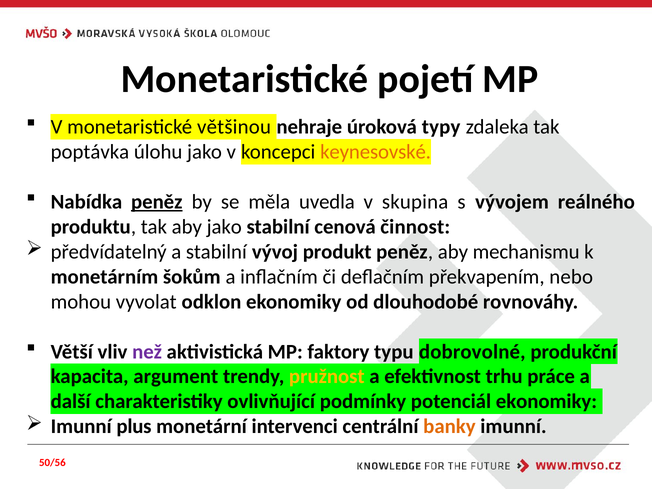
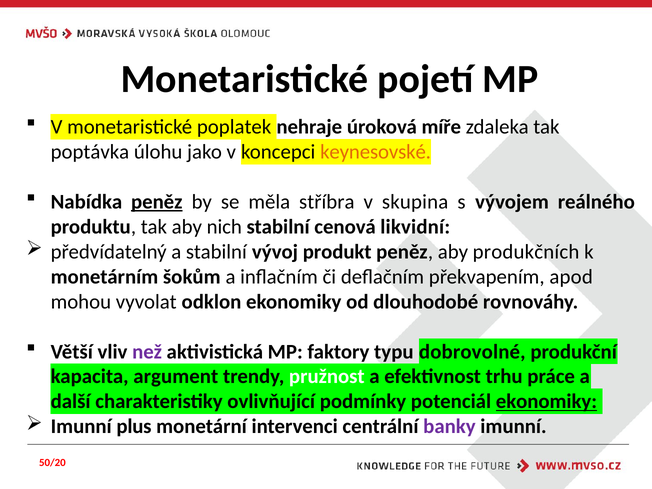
většinou: většinou -> poplatek
typy: typy -> míře
uvedla: uvedla -> stříbra
aby jako: jako -> nich
činnost: činnost -> likvidní
mechanismu: mechanismu -> produkčních
nebo: nebo -> apod
pružnost colour: yellow -> white
ekonomiky at (546, 402) underline: none -> present
banky colour: orange -> purple
50/56: 50/56 -> 50/20
